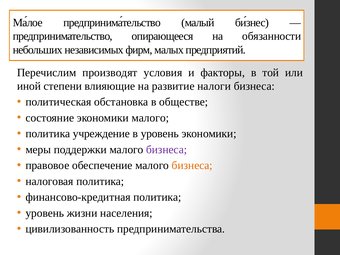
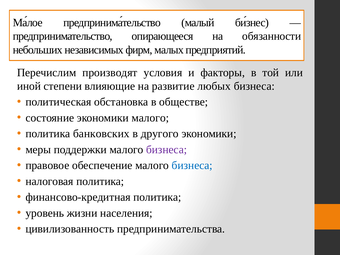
налоги: налоги -> любых
учреждение: учреждение -> банковских
в уровень: уровень -> другого
бизнеса at (192, 165) colour: orange -> blue
